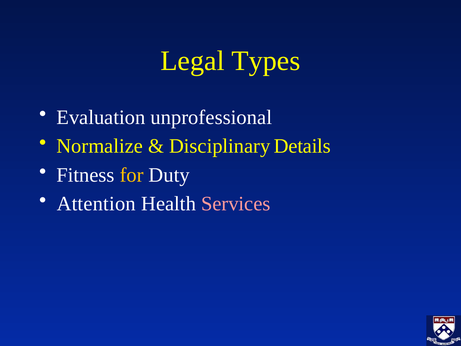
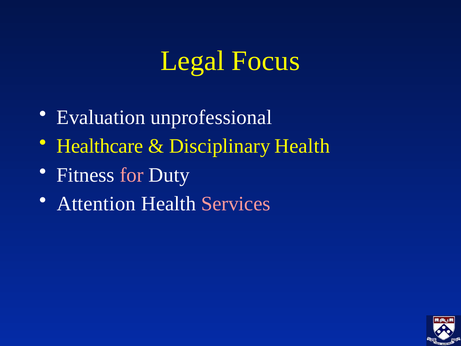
Types: Types -> Focus
Normalize: Normalize -> Healthcare
Disciplinary Details: Details -> Health
for colour: yellow -> pink
